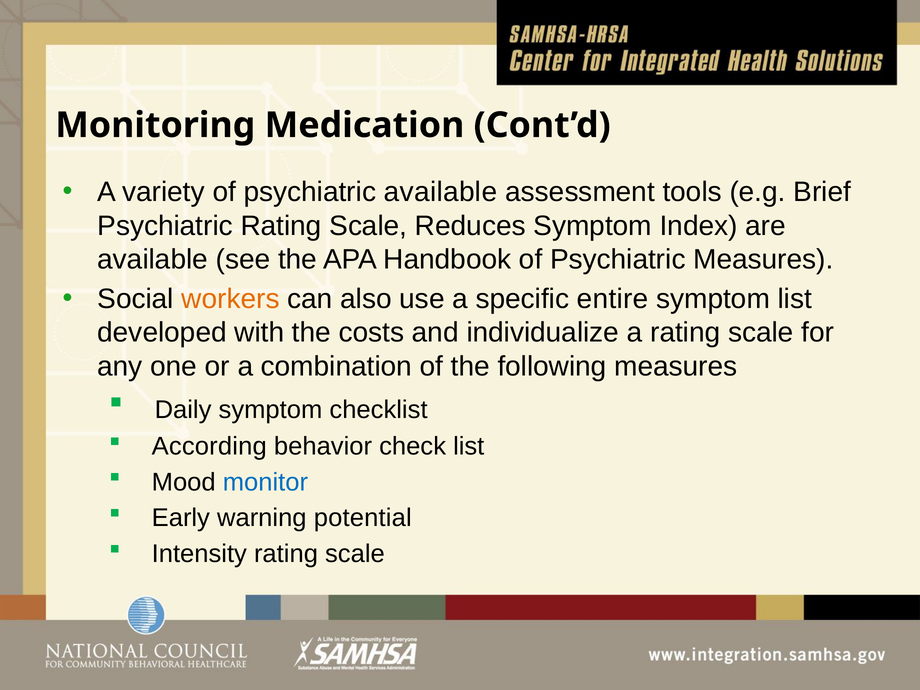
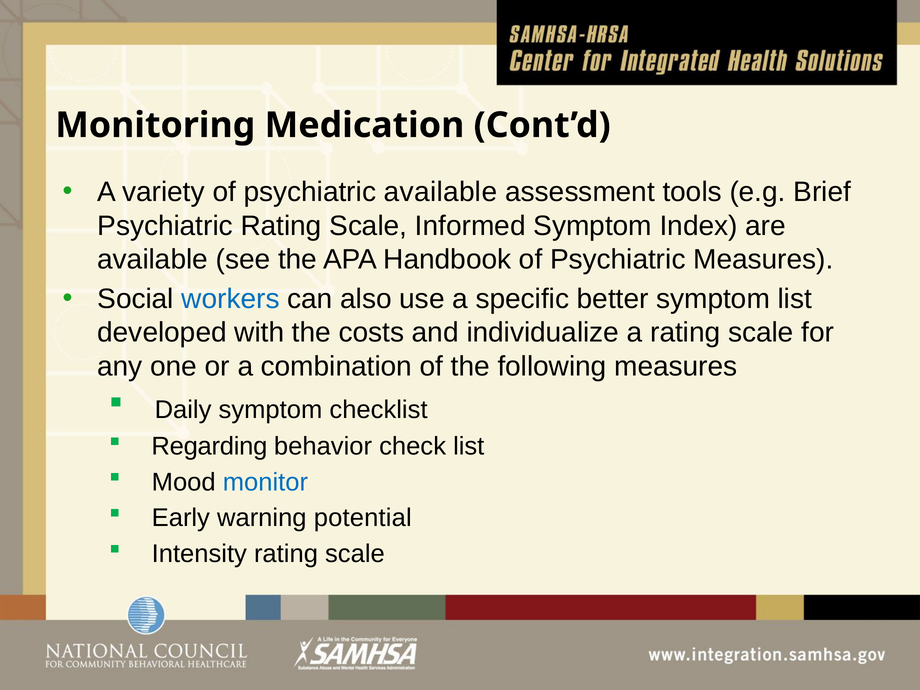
Reduces: Reduces -> Informed
workers colour: orange -> blue
entire: entire -> better
According: According -> Regarding
